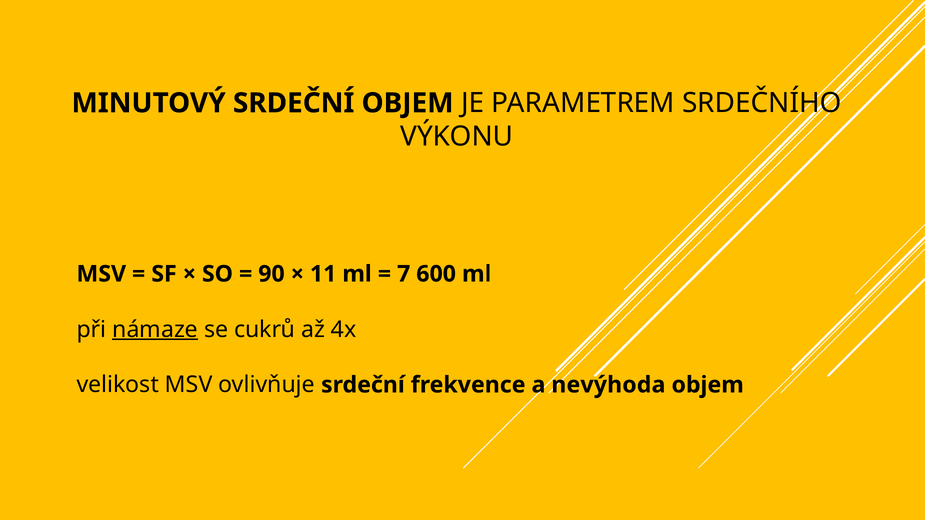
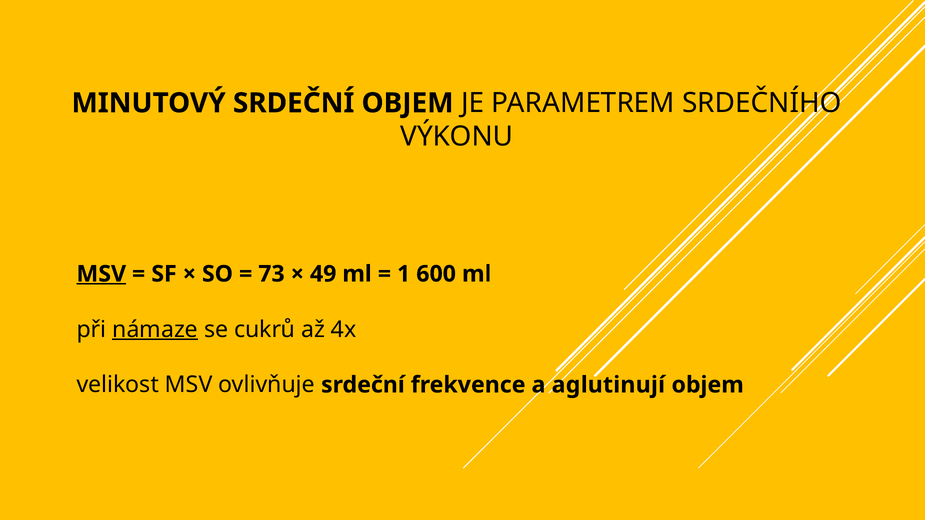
MSV at (101, 274) underline: none -> present
90: 90 -> 73
11: 11 -> 49
7: 7 -> 1
nevýhoda: nevýhoda -> aglutinují
